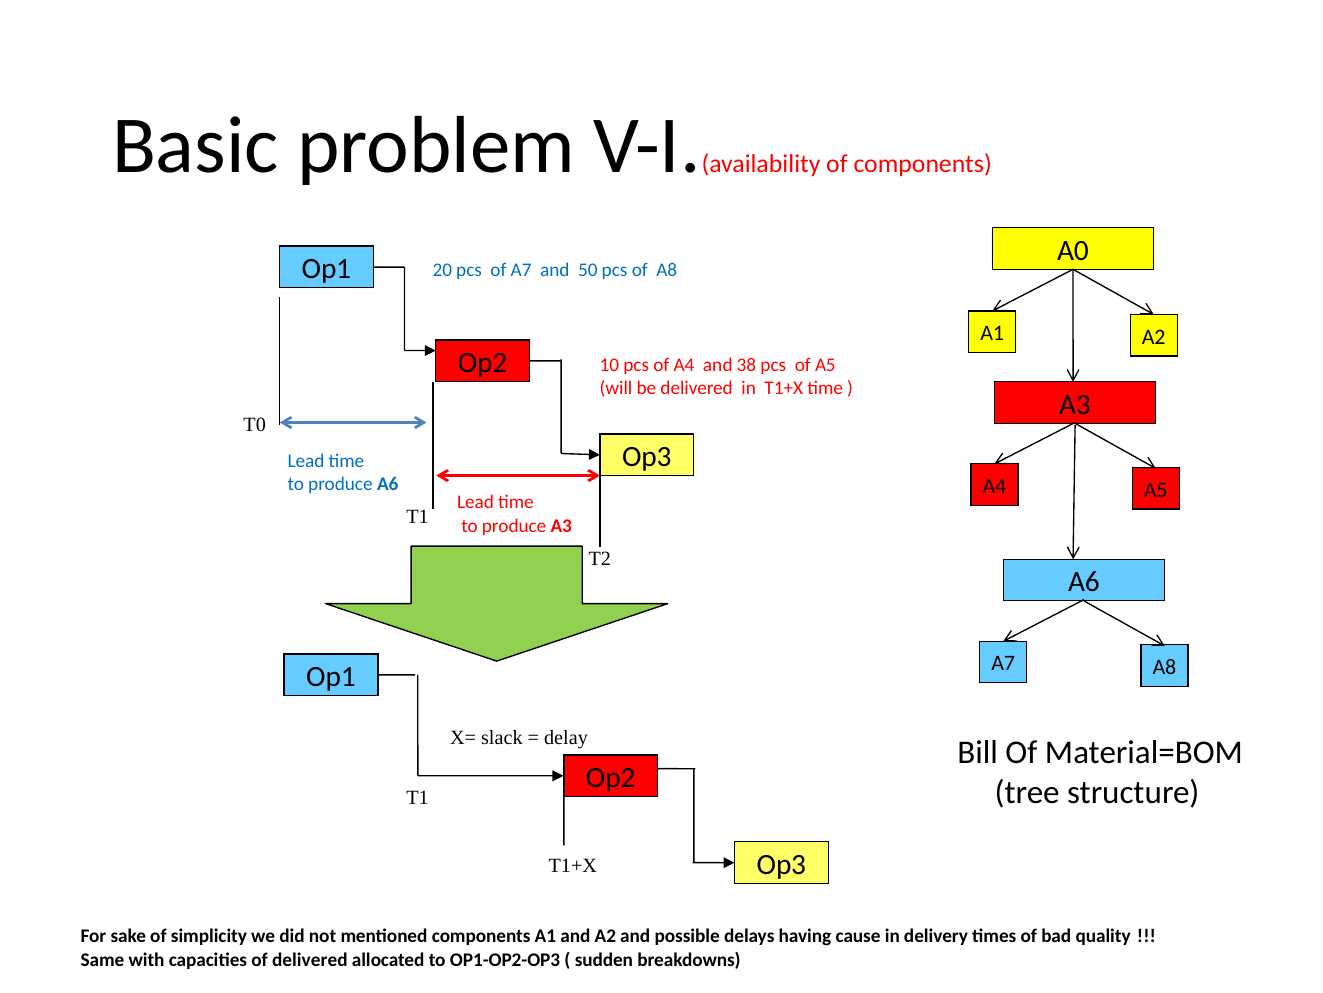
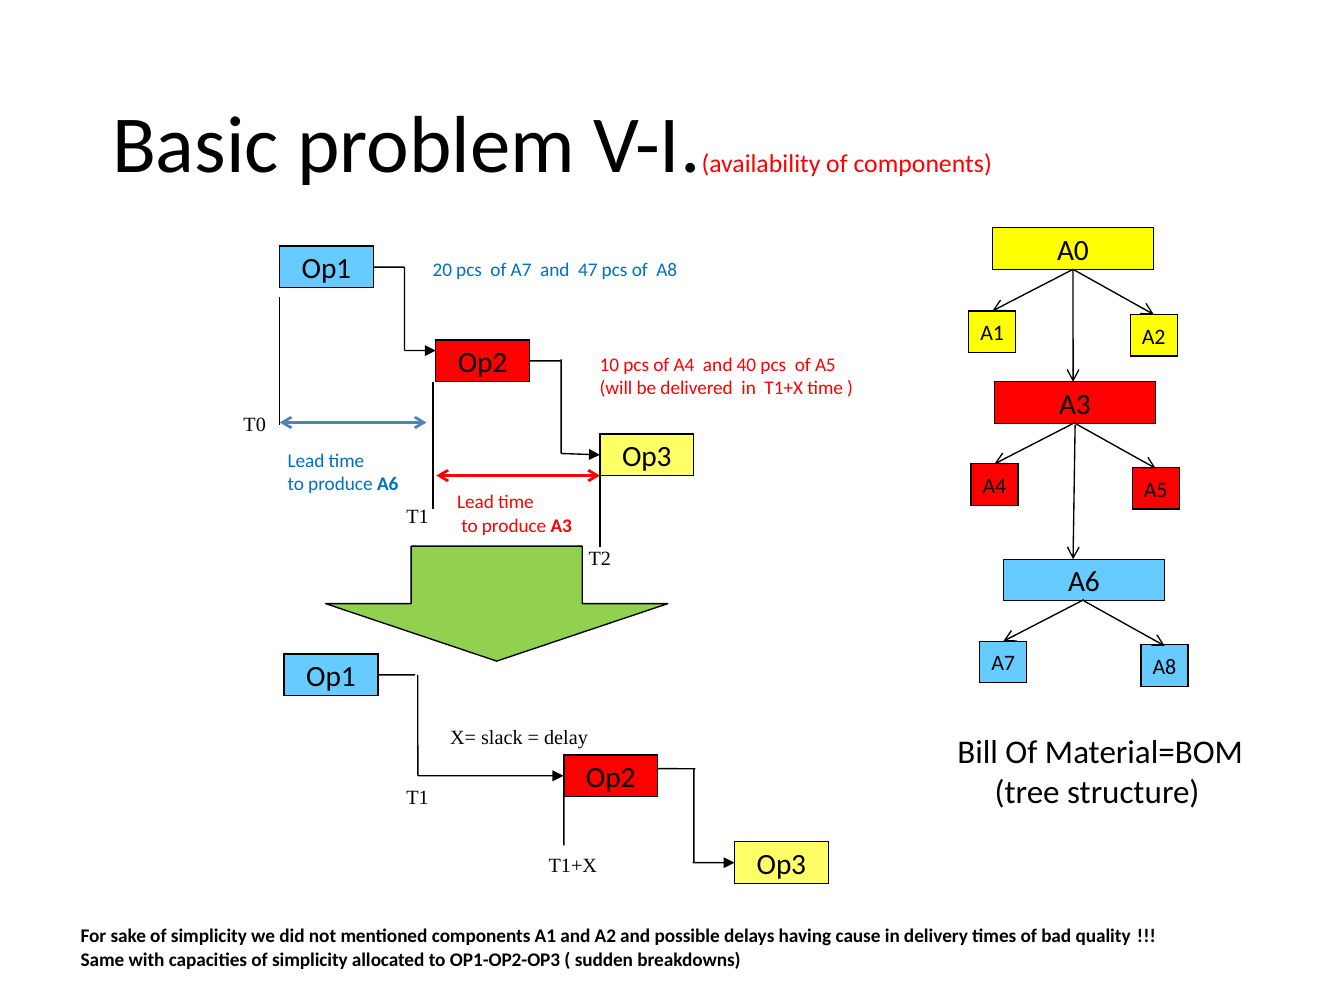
50: 50 -> 47
38: 38 -> 40
capacities of delivered: delivered -> simplicity
